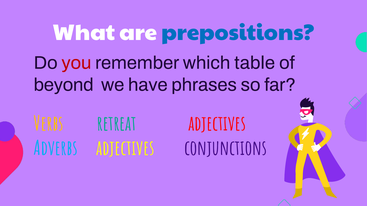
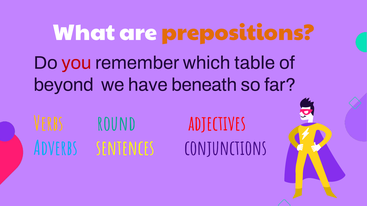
prepositions colour: blue -> orange
phrases: phrases -> beneath
retreat: retreat -> round
Adverbs adjectives: adjectives -> sentences
